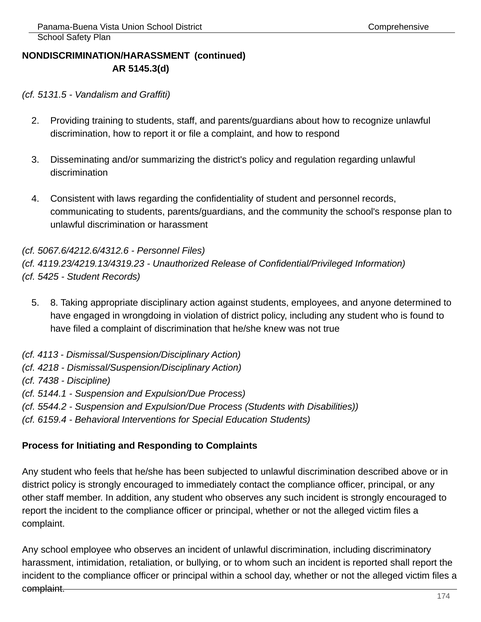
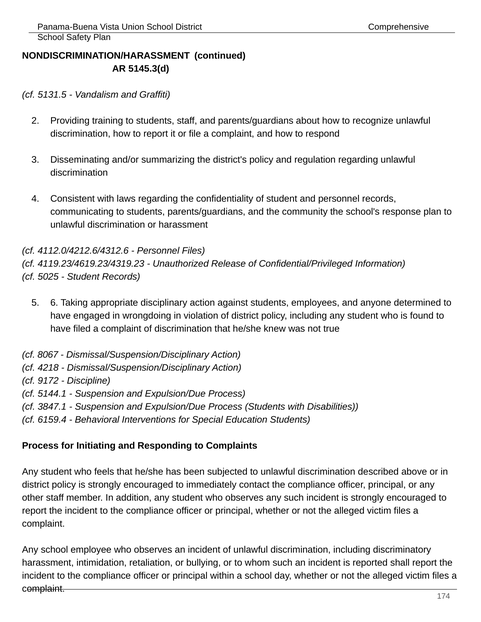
5067.6/4212.6/4312.6: 5067.6/4212.6/4312.6 -> 4112.0/4212.6/4312.6
4119.23/4219.13/4319.23: 4119.23/4219.13/4319.23 -> 4119.23/4619.23/4319.23
5425: 5425 -> 5025
8: 8 -> 6
4113: 4113 -> 8067
7438: 7438 -> 9172
5544.2: 5544.2 -> 3847.1
